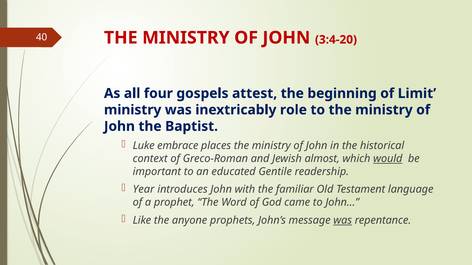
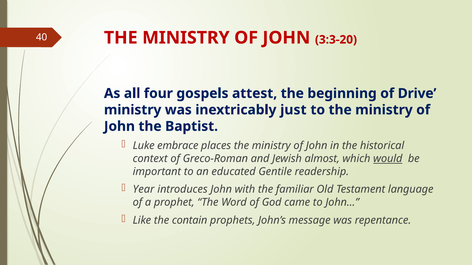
3:4-20: 3:4-20 -> 3:3-20
Limit: Limit -> Drive
role: role -> just
anyone: anyone -> contain
was at (343, 221) underline: present -> none
